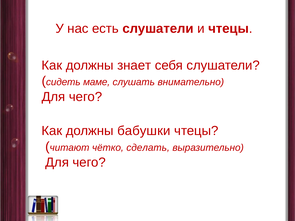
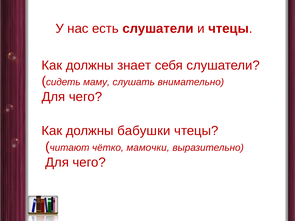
маме: маме -> маму
сделать: сделать -> мамочки
